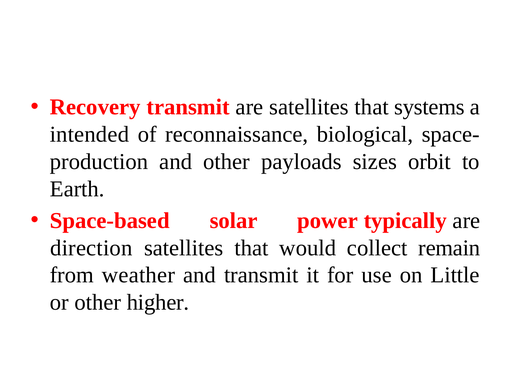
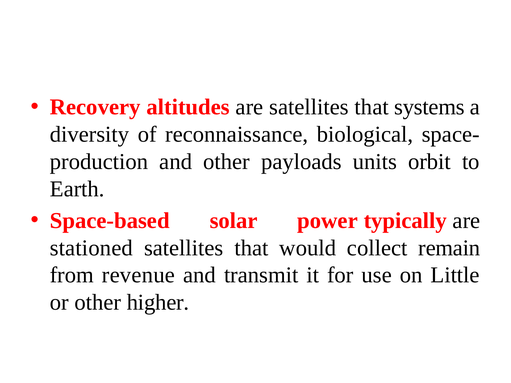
Recovery transmit: transmit -> altitudes
intended: intended -> diversity
sizes: sizes -> units
direction: direction -> stationed
weather: weather -> revenue
